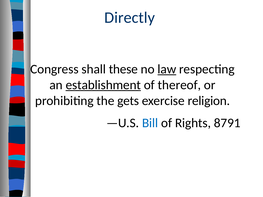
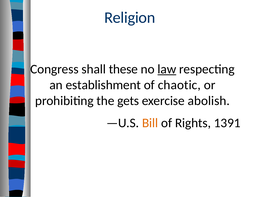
Directly: Directly -> Religion
establishment underline: present -> none
thereof: thereof -> chaotic
religion: religion -> abolish
Bill colour: blue -> orange
8791: 8791 -> 1391
